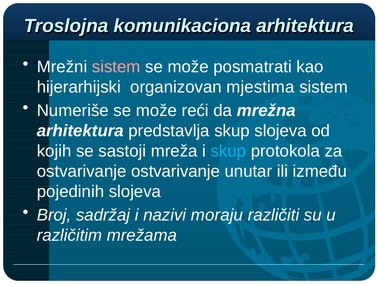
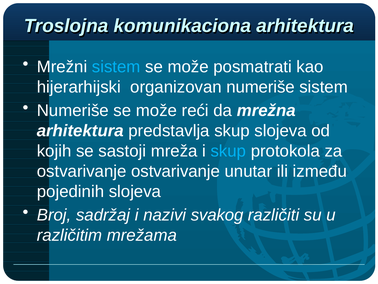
sistem at (116, 67) colour: pink -> light blue
organizovan mjestima: mjestima -> numeriše
moraju: moraju -> svakog
